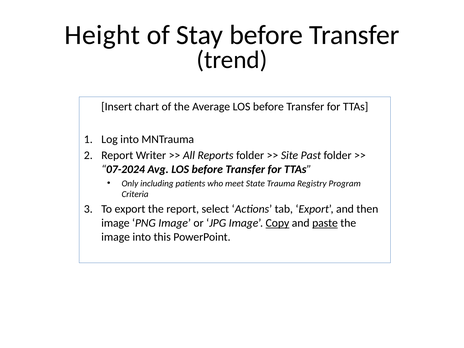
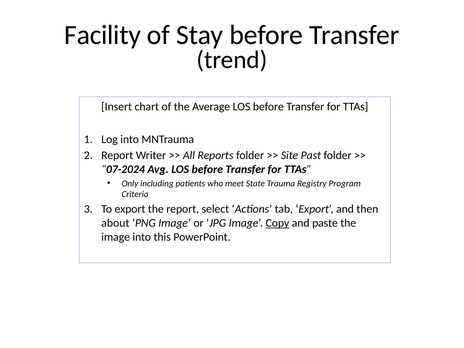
Height: Height -> Facility
image at (115, 223): image -> about
paste underline: present -> none
